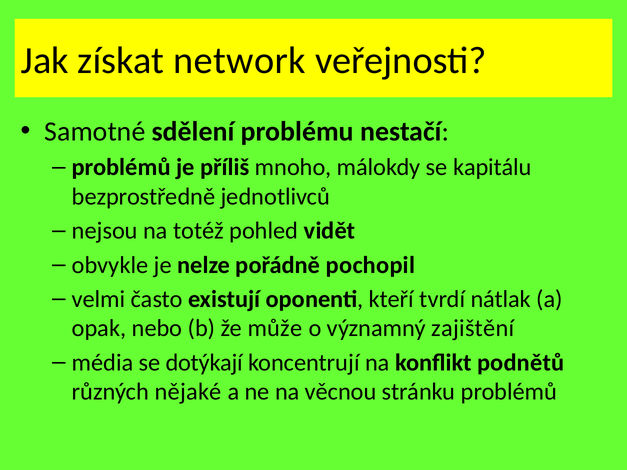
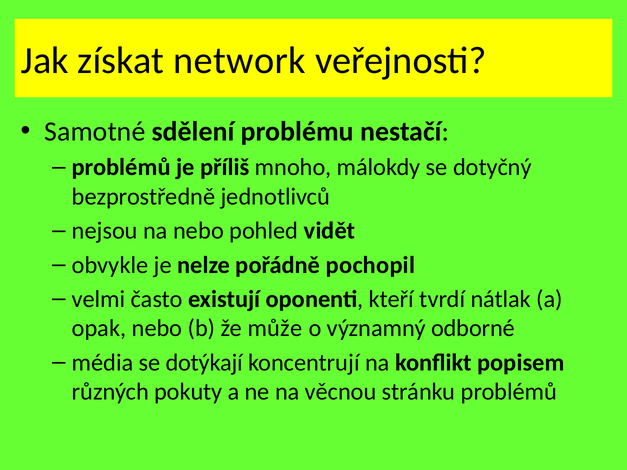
kapitálu: kapitálu -> dotyčný
na totéž: totéž -> nebo
zajištění: zajištění -> odborné
podnětů: podnětů -> popisem
nějaké: nějaké -> pokuty
